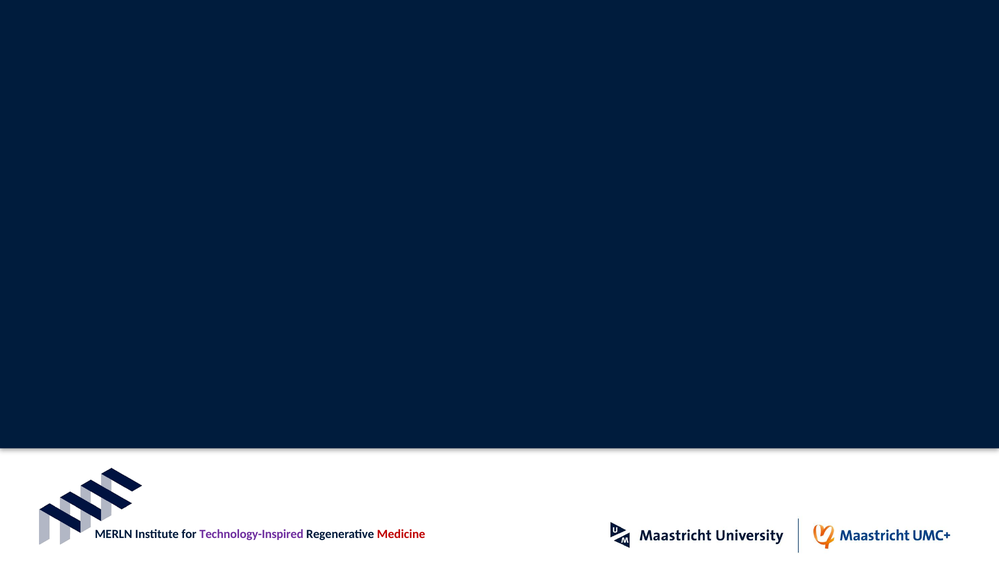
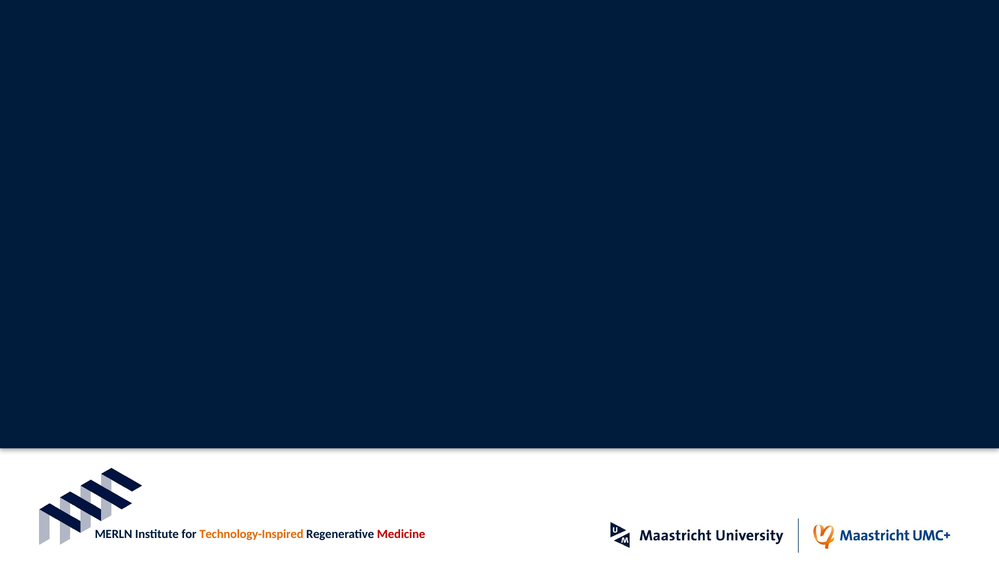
Technology-Inspired colour: purple -> orange
